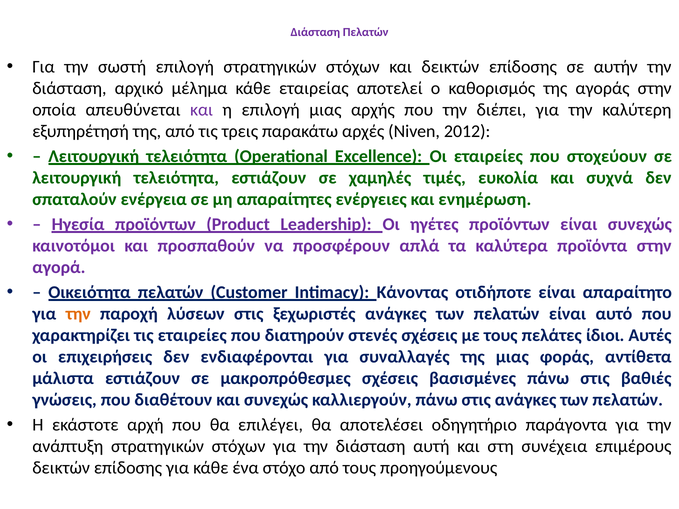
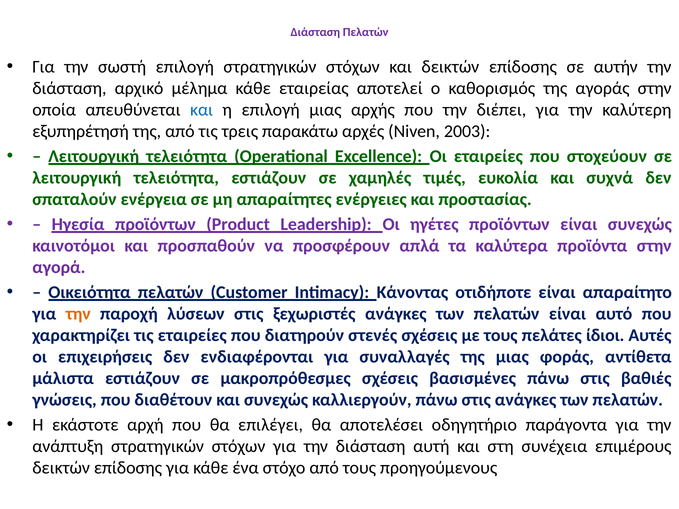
και at (202, 110) colour: purple -> blue
2012: 2012 -> 2003
ενημέρωση: ενημέρωση -> προστασίας
